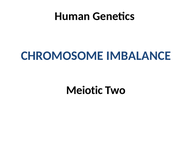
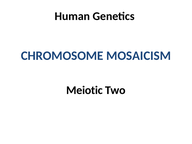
IMBALANCE: IMBALANCE -> MOSAICISM
